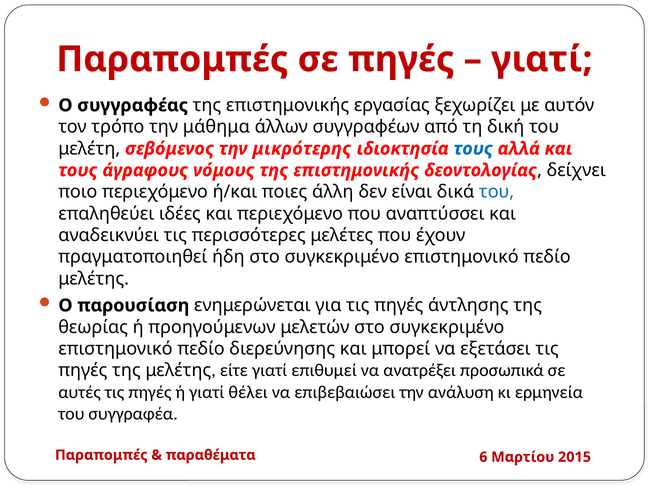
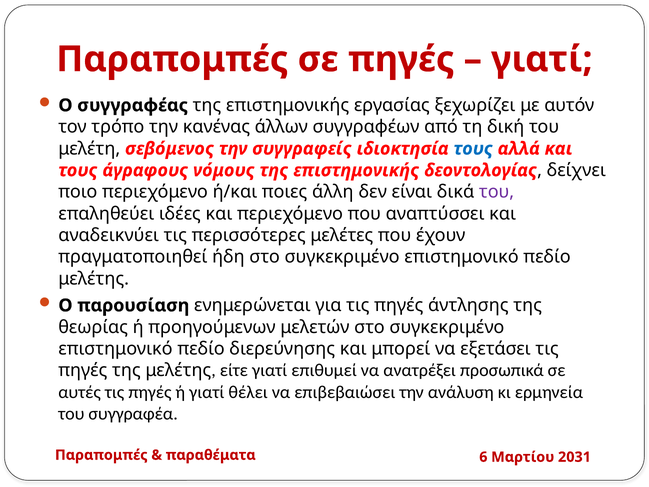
μάθημα: μάθημα -> κανένας
μικρότερης: μικρότερης -> συγγραφείς
του at (497, 192) colour: blue -> purple
2015: 2015 -> 2031
